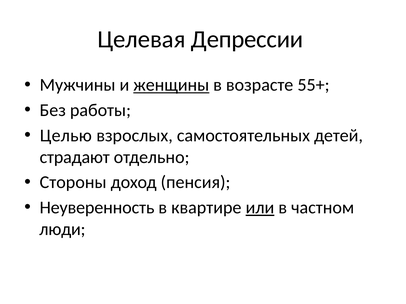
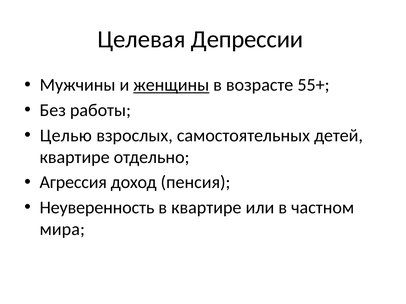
страдают at (75, 157): страдают -> квартире
Стороны: Стороны -> Агрессия
или underline: present -> none
люди: люди -> мира
